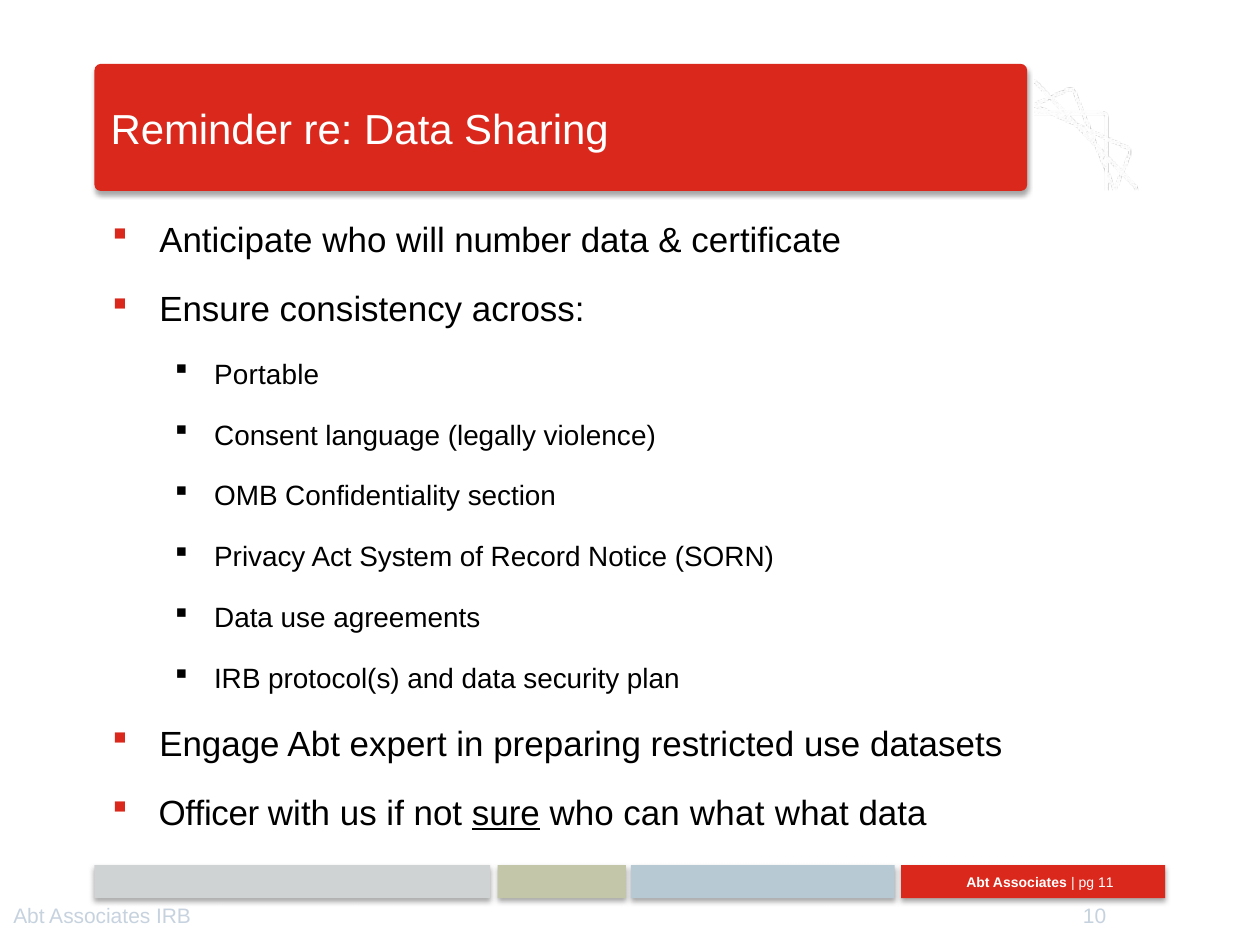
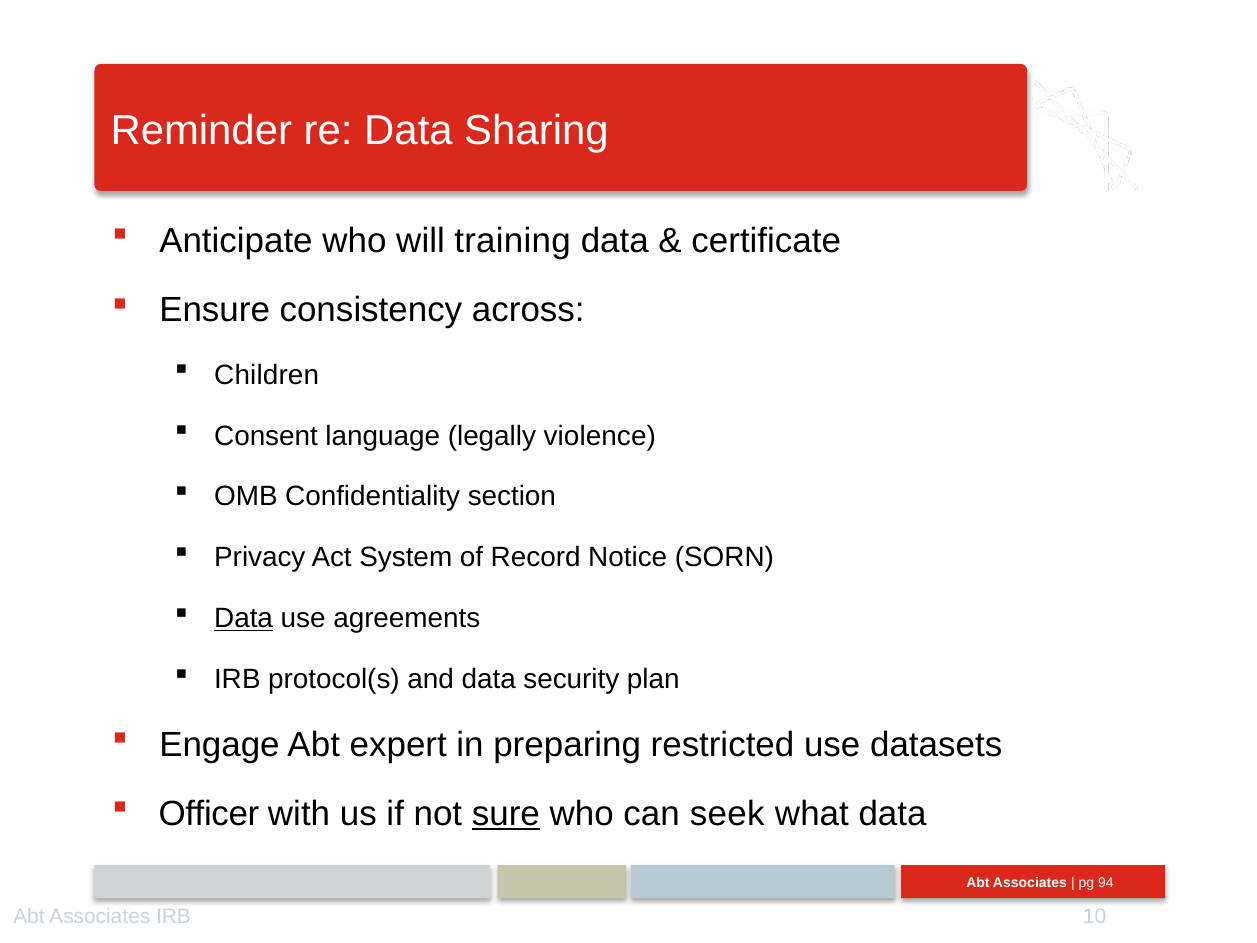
number: number -> training
Portable: Portable -> Children
Data at (244, 618) underline: none -> present
can what: what -> seek
11: 11 -> 94
